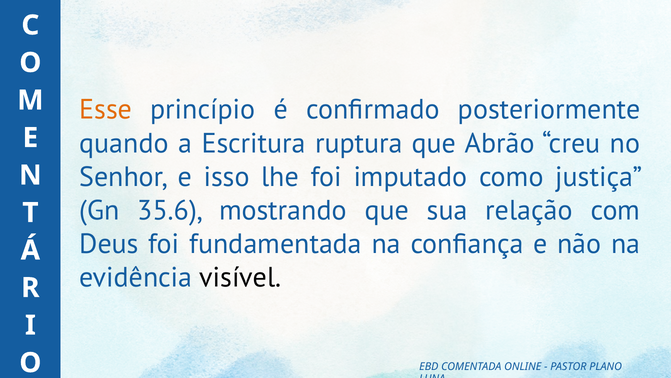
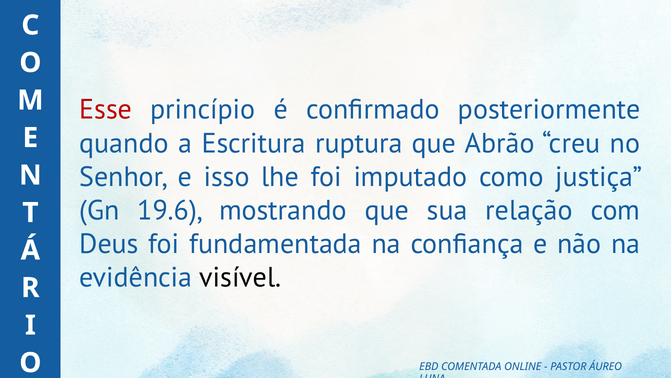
Esse colour: orange -> red
35.6: 35.6 -> 19.6
PLANO: PLANO -> ÁUREO
